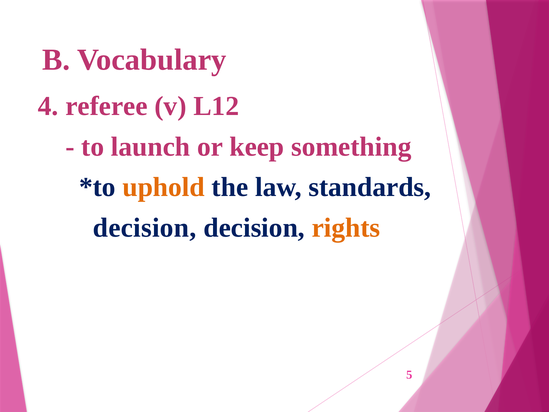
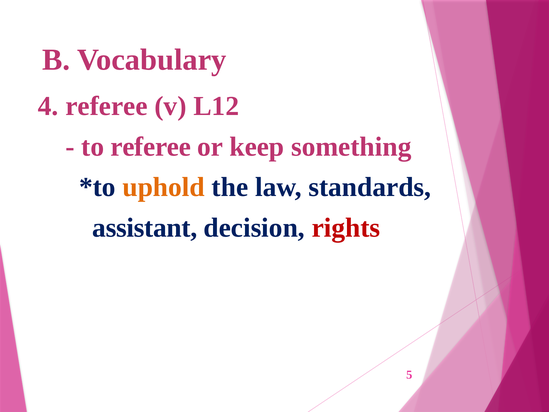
to launch: launch -> referee
decision at (145, 228): decision -> assistant
rights colour: orange -> red
